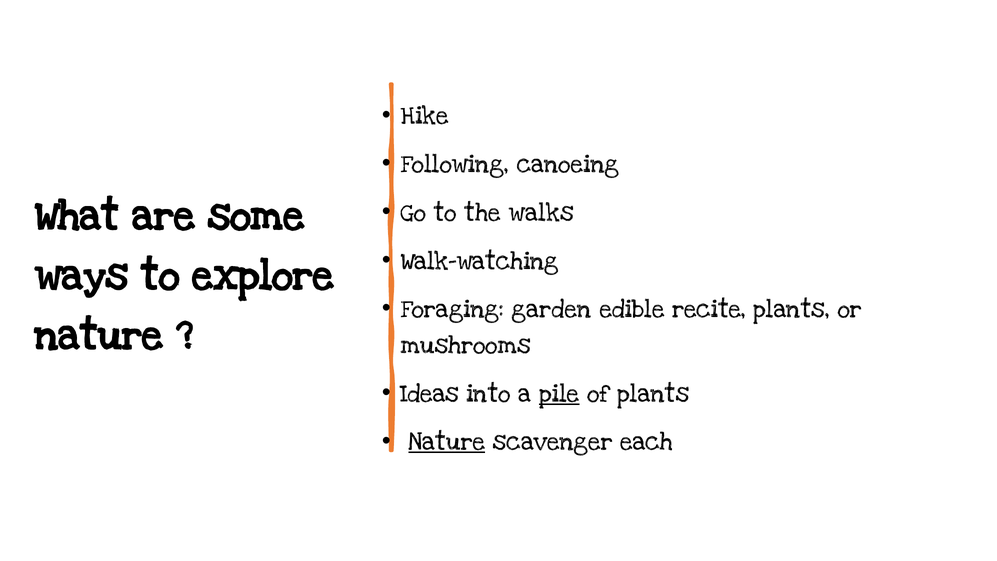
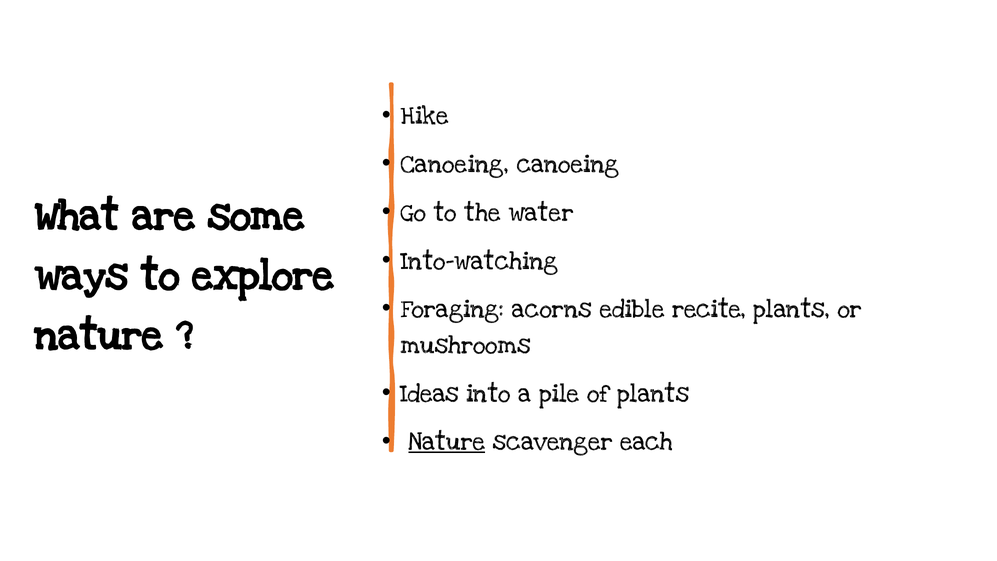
Following at (455, 164): Following -> Canoeing
walks: walks -> water
Walk-watching: Walk-watching -> Into-watching
garden: garden -> acorns
pile underline: present -> none
